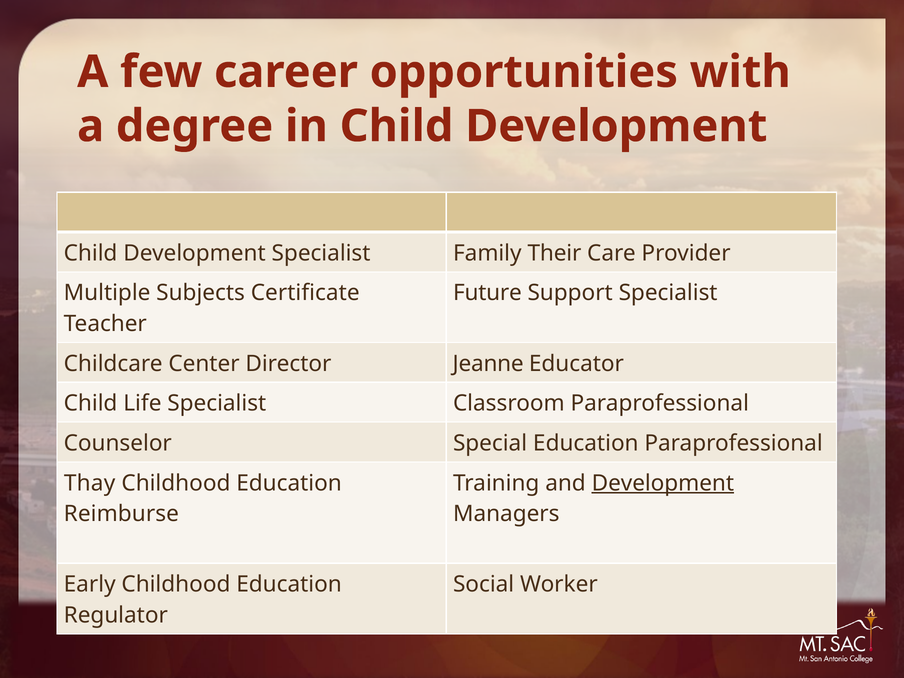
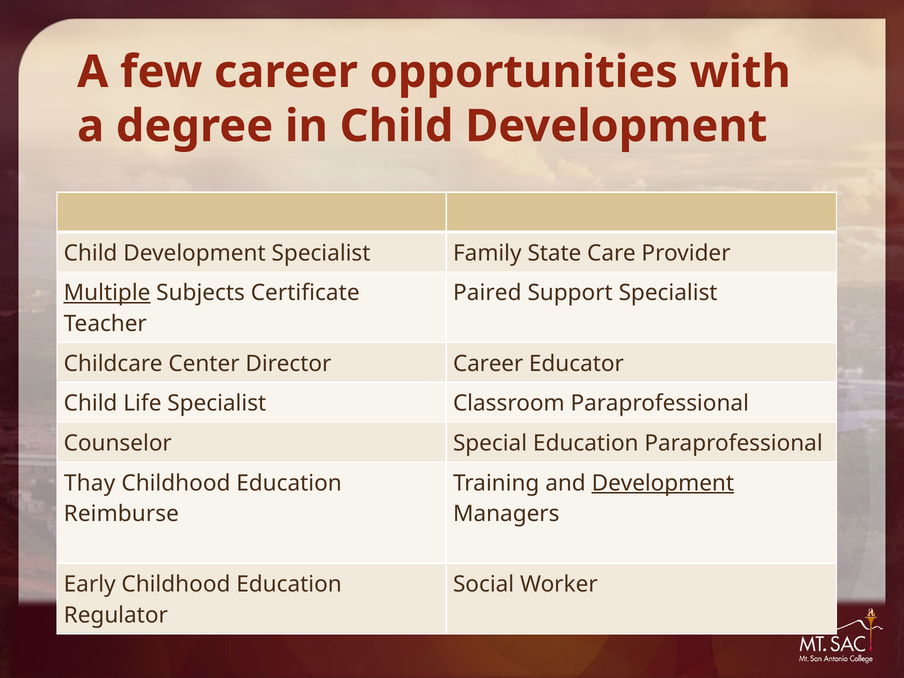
Their: Their -> State
Multiple underline: none -> present
Future: Future -> Paired
Director Jeanne: Jeanne -> Career
